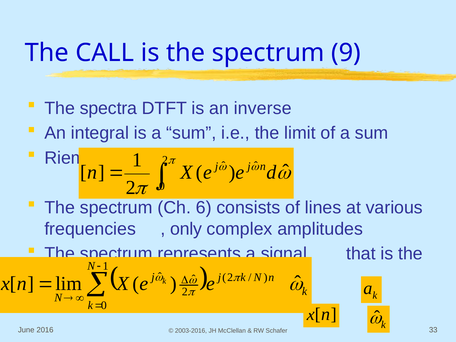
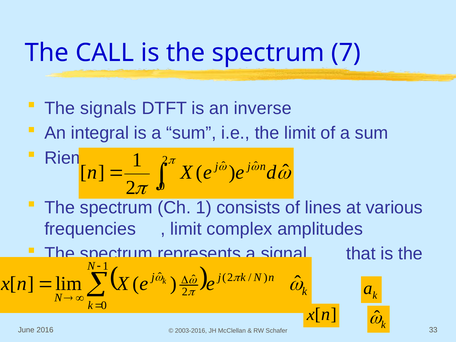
9: 9 -> 7
spectra: spectra -> signals
Ch 6: 6 -> 1
only at (186, 229): only -> limit
